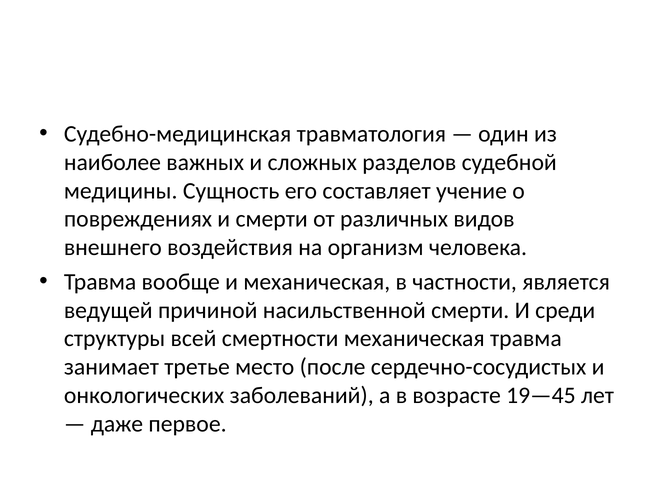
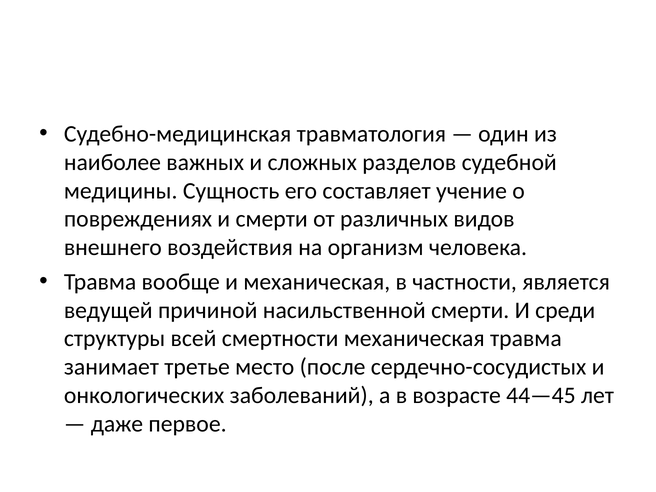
19—45: 19—45 -> 44—45
